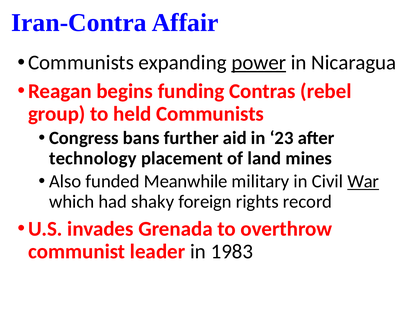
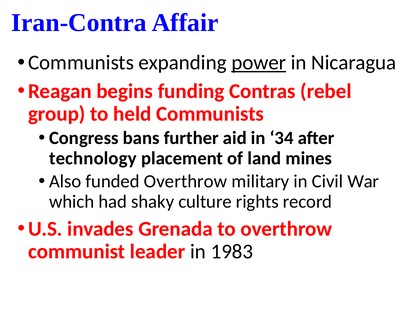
23: 23 -> 34
funded Meanwhile: Meanwhile -> Overthrow
War underline: present -> none
foreign: foreign -> culture
